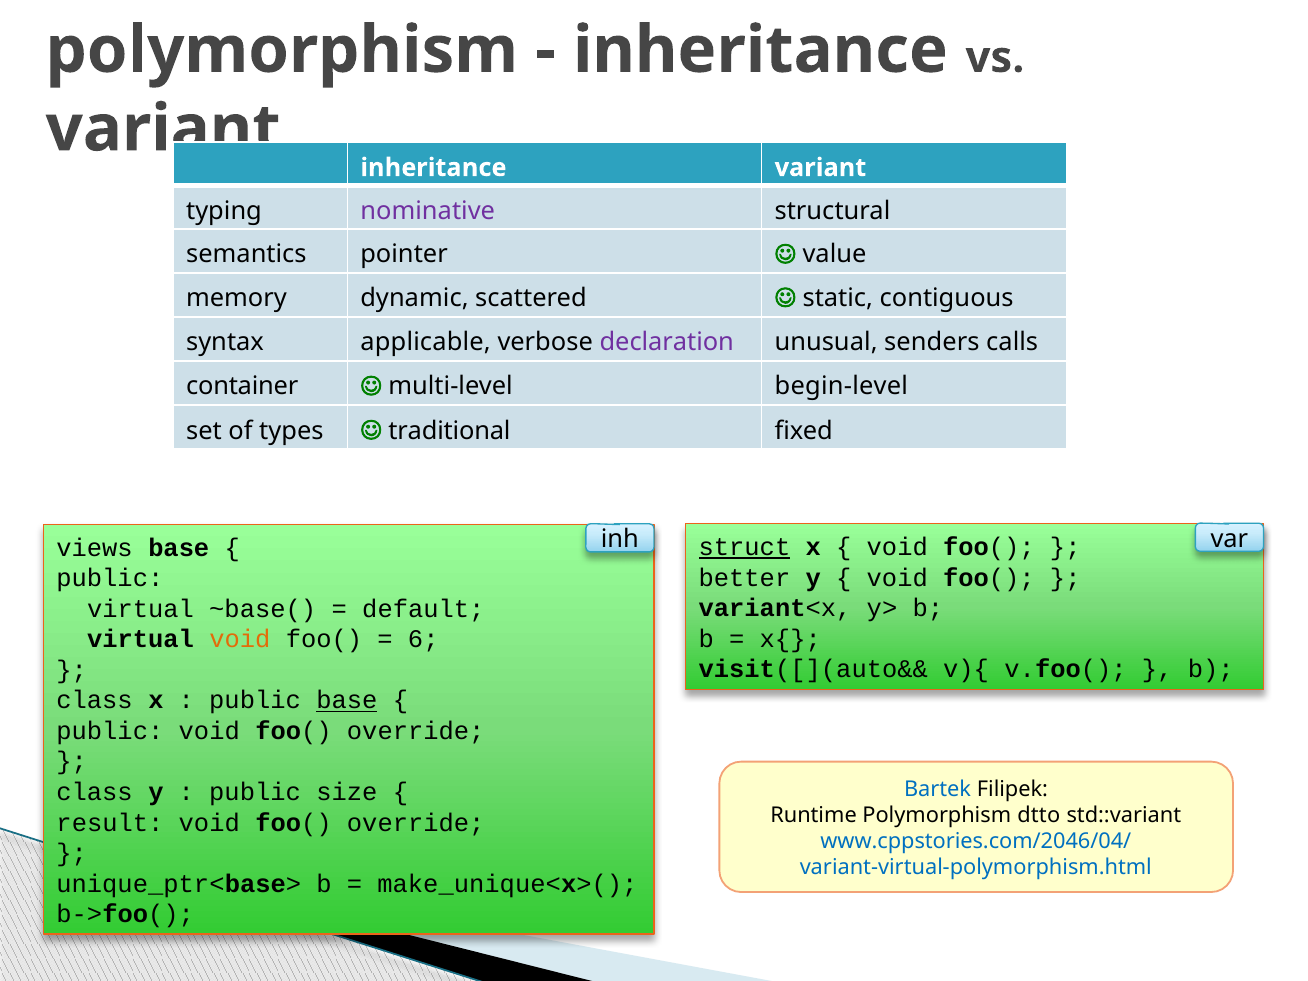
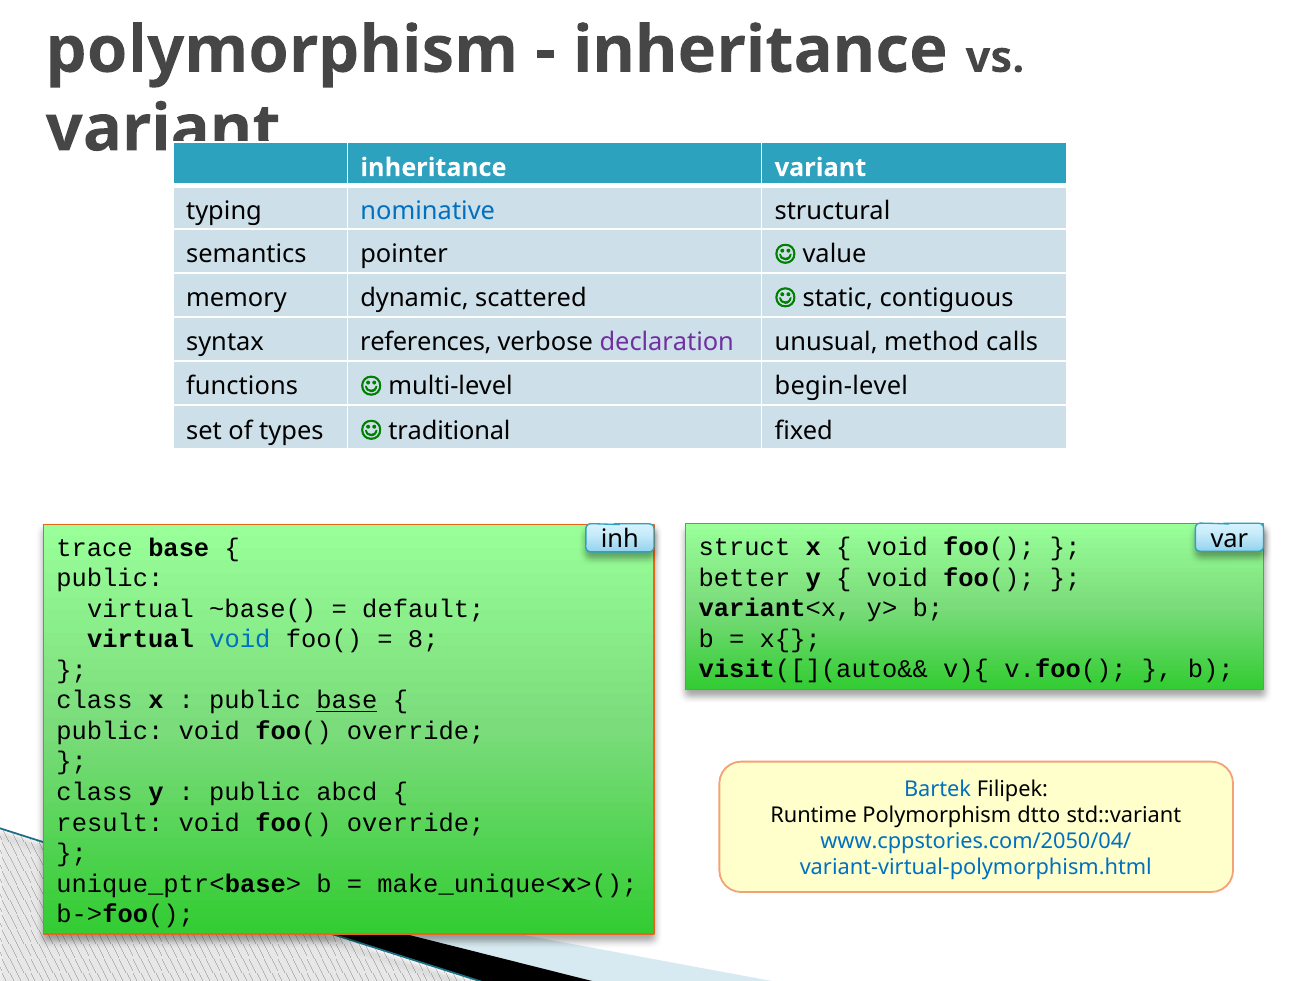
nominative colour: purple -> blue
applicable: applicable -> references
senders: senders -> method
container: container -> functions
struct underline: present -> none
views: views -> trace
void at (240, 639) colour: orange -> blue
6: 6 -> 8
size: size -> abcd
www.cppstories.com/2046/04/: www.cppstories.com/2046/04/ -> www.cppstories.com/2050/04/
